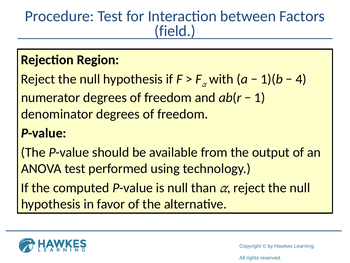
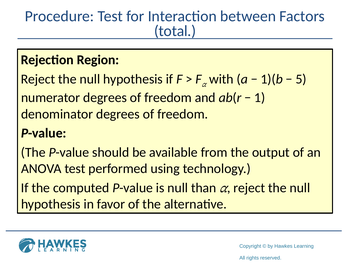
field: field -> total
4: 4 -> 5
